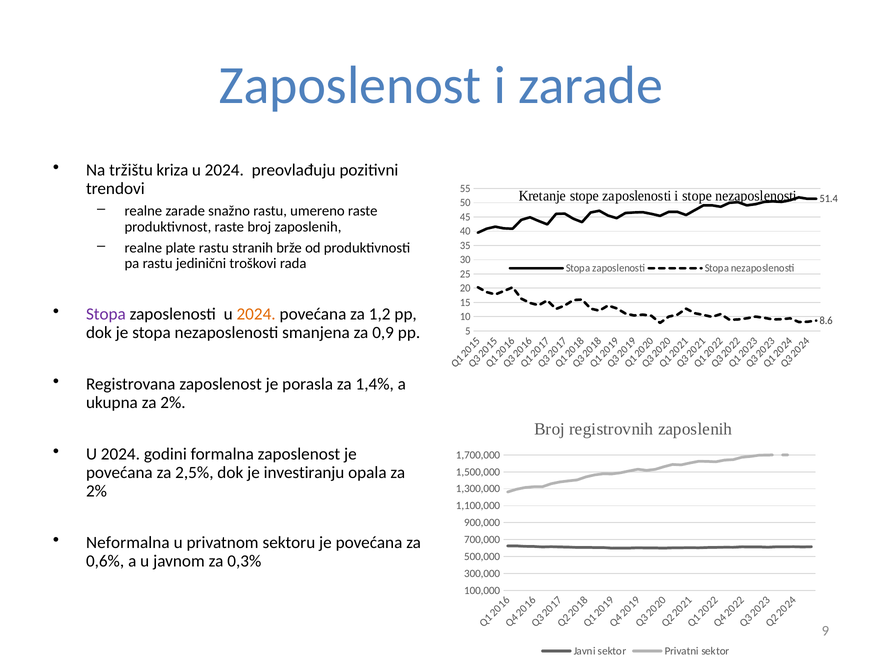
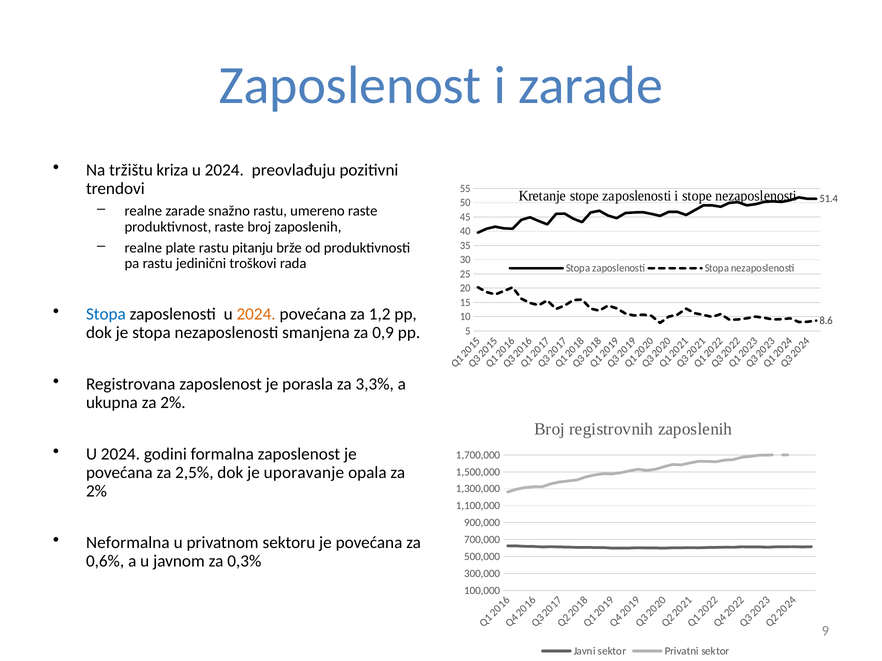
stranih: stranih -> pitanju
Stopa at (106, 314) colour: purple -> blue
1,4%: 1,4% -> 3,3%
investiranju: investiranju -> uporavanje
